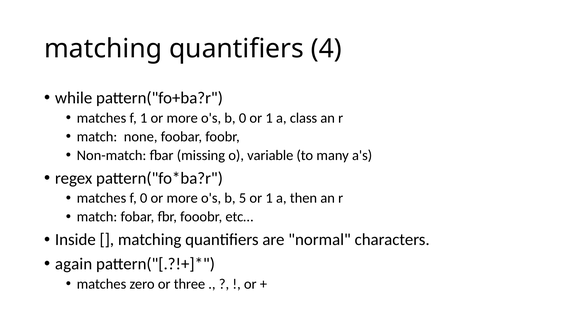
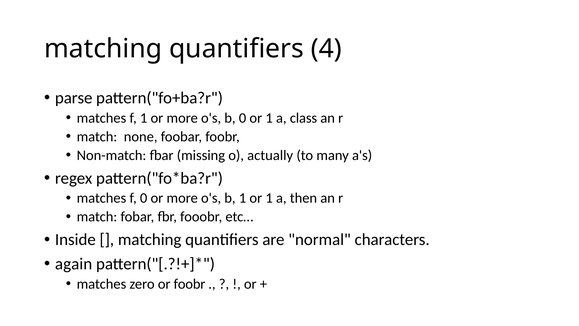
while: while -> parse
variable: variable -> actually
b 5: 5 -> 1
or three: three -> foobr
